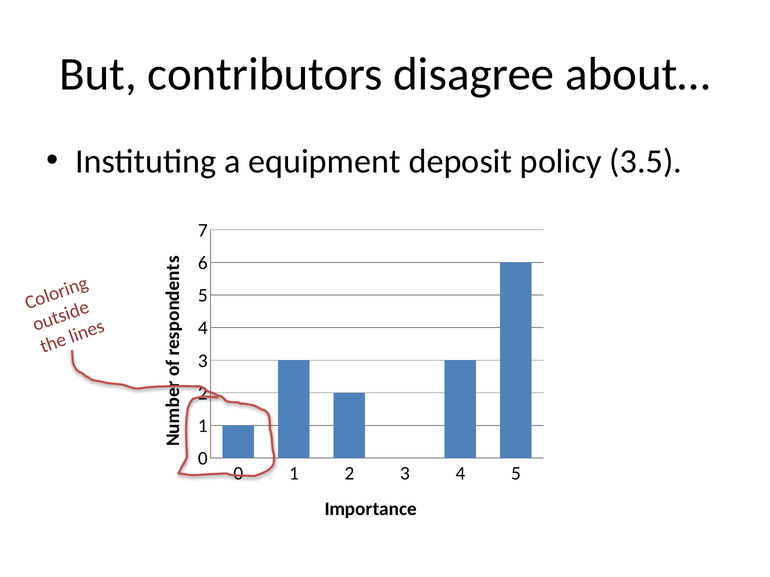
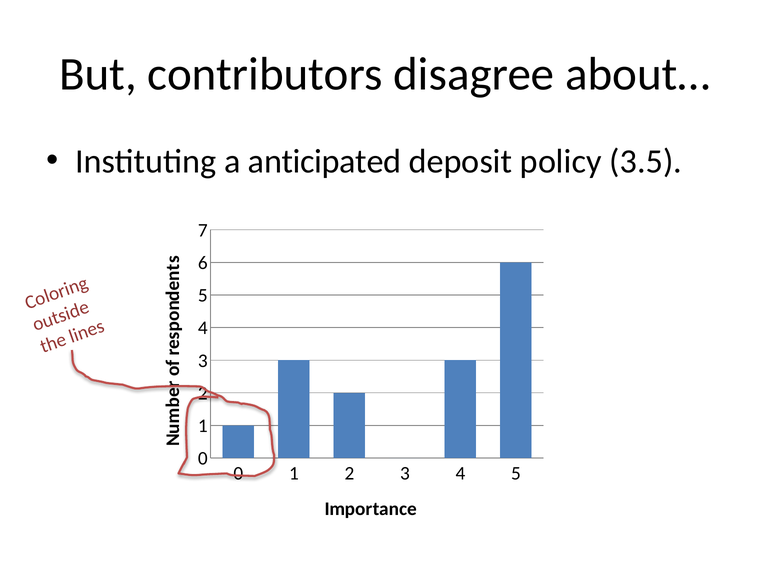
equipment: equipment -> anticipated
